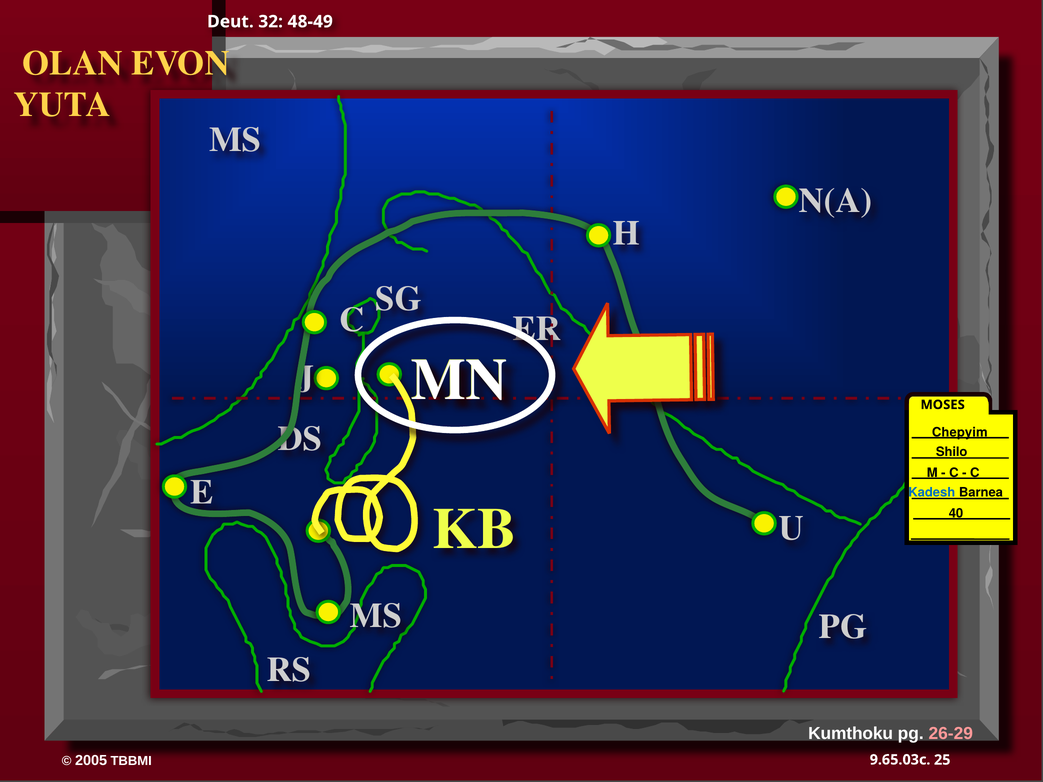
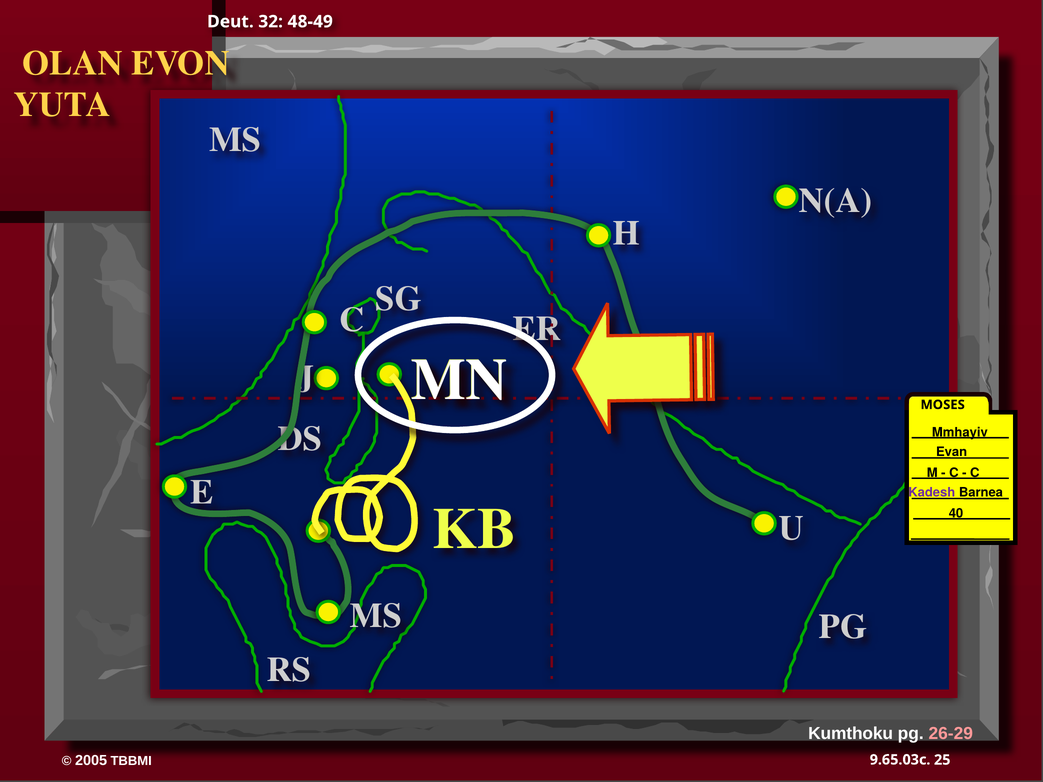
Chepyim: Chepyim -> Mmhayiv
Shilo: Shilo -> Evan
Kadesh colour: blue -> purple
